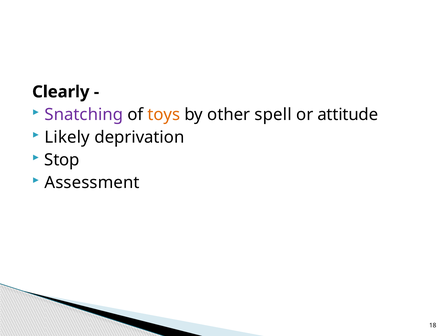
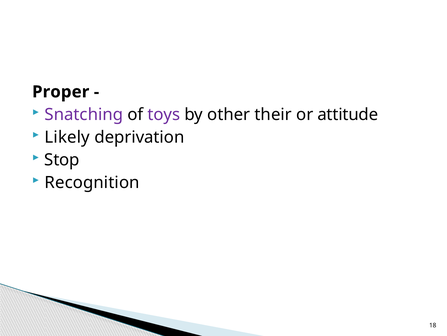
Clearly: Clearly -> Proper
toys colour: orange -> purple
spell: spell -> their
Assessment: Assessment -> Recognition
